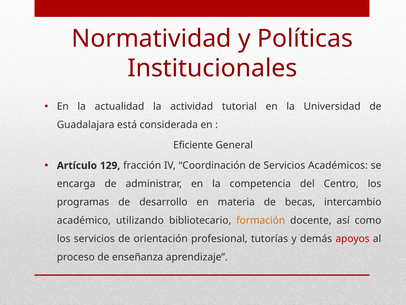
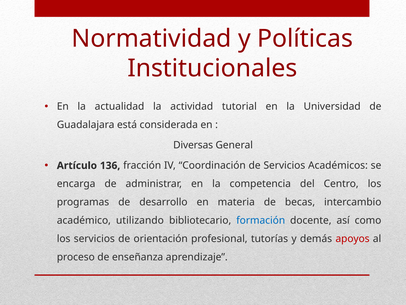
Eficiente: Eficiente -> Diversas
129: 129 -> 136
formación colour: orange -> blue
